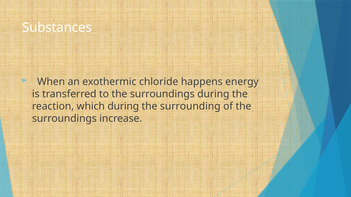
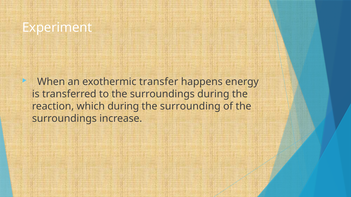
Substances: Substances -> Experiment
chloride: chloride -> transfer
